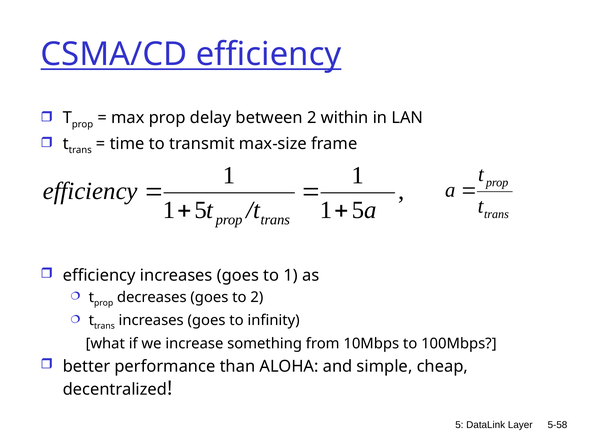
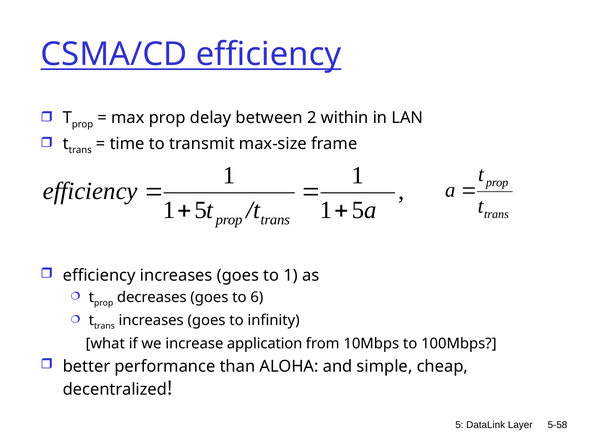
to 2: 2 -> 6
something: something -> application
